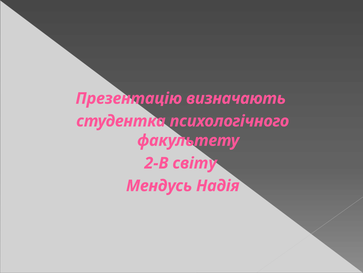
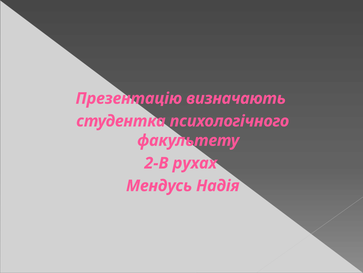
світу: світу -> рухах
